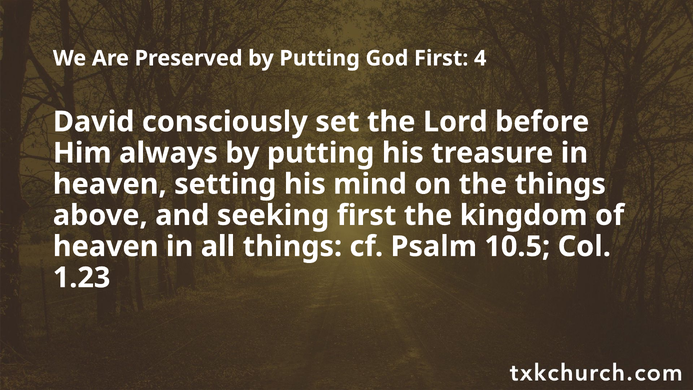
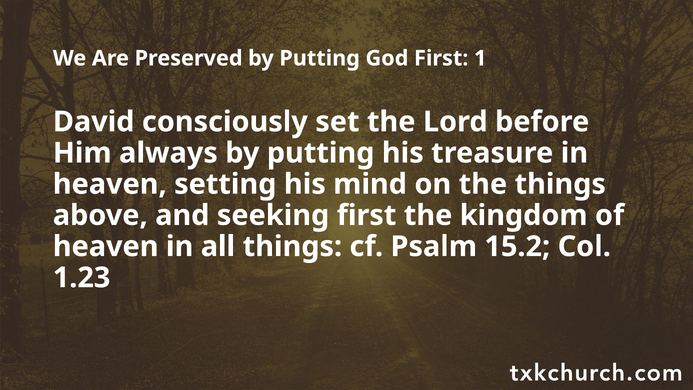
4: 4 -> 1
10.5: 10.5 -> 15.2
